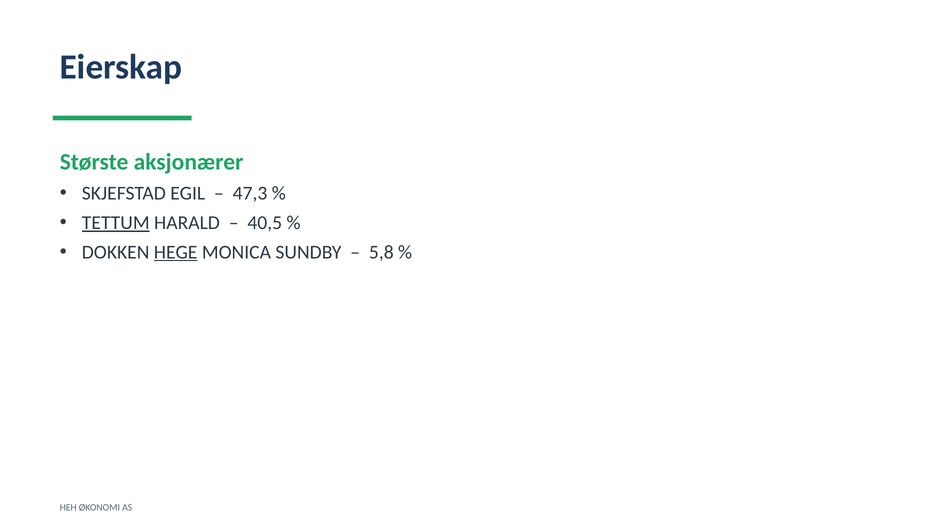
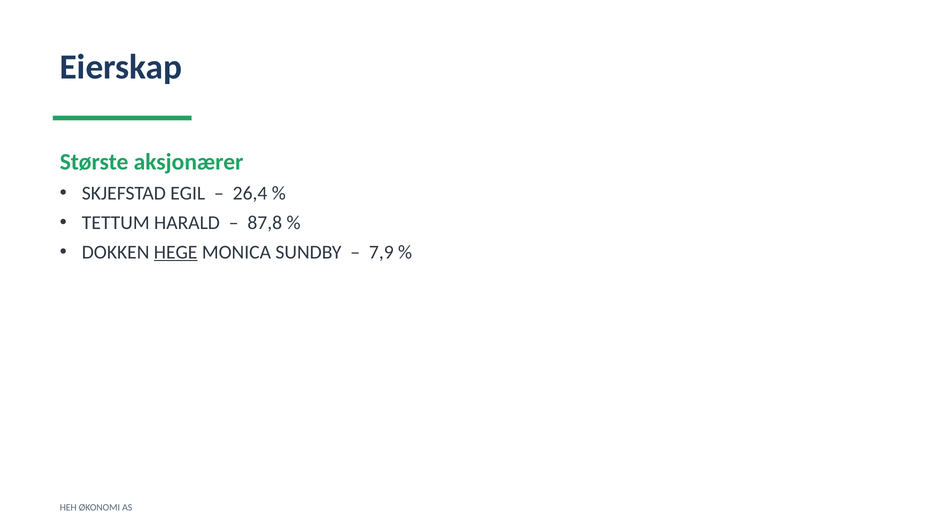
47,3: 47,3 -> 26,4
TETTUM underline: present -> none
40,5: 40,5 -> 87,8
5,8: 5,8 -> 7,9
